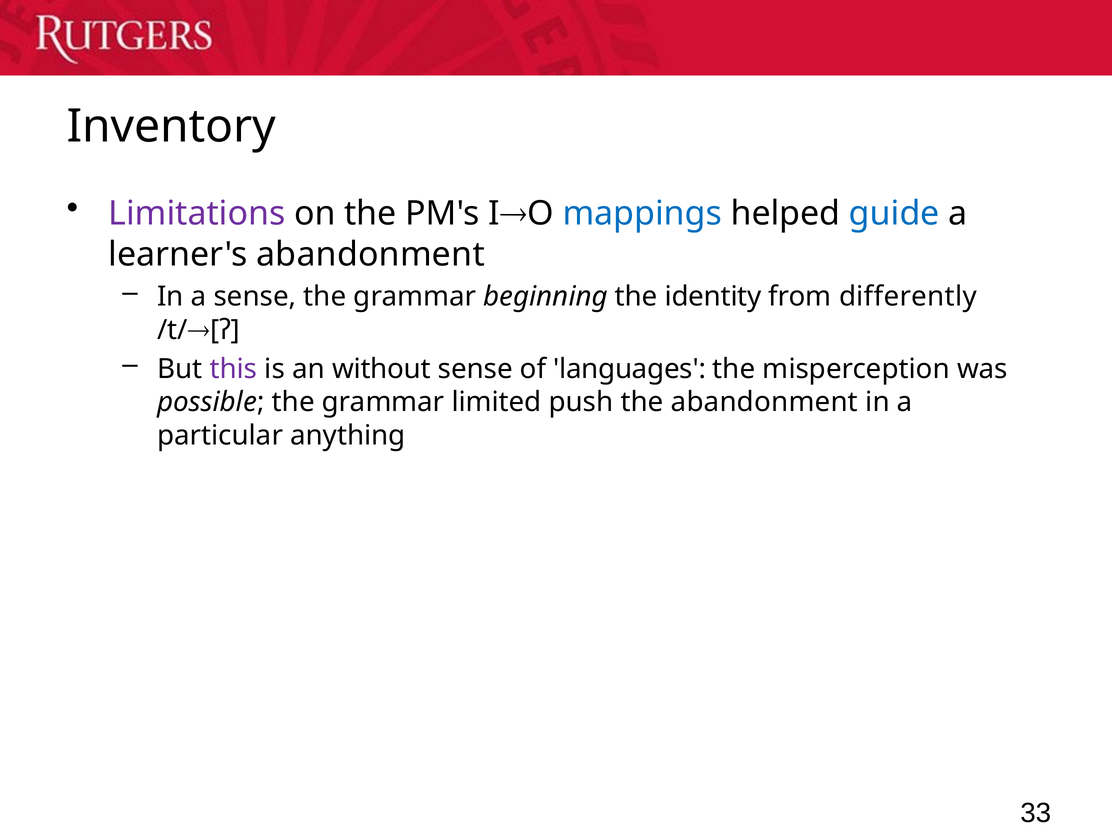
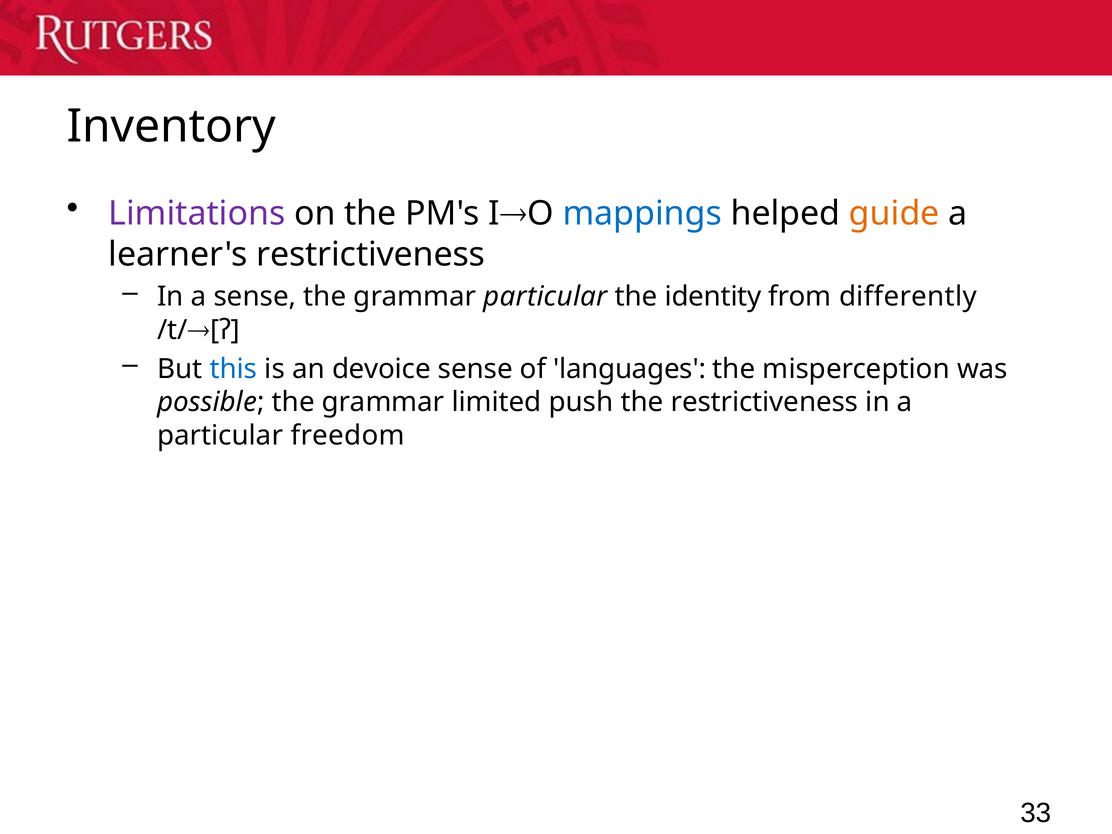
guide colour: blue -> orange
learner's abandonment: abandonment -> restrictiveness
grammar beginning: beginning -> particular
this colour: purple -> blue
without: without -> devoice
the abandonment: abandonment -> restrictiveness
anything: anything -> freedom
